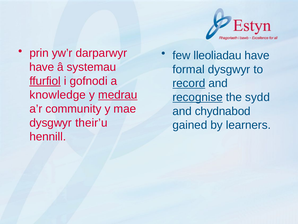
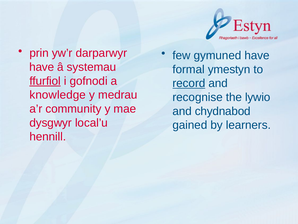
lleoliadau: lleoliadau -> gymuned
formal dysgwyr: dysgwyr -> ymestyn
medrau underline: present -> none
recognise underline: present -> none
sydd: sydd -> lywio
their’u: their’u -> local’u
